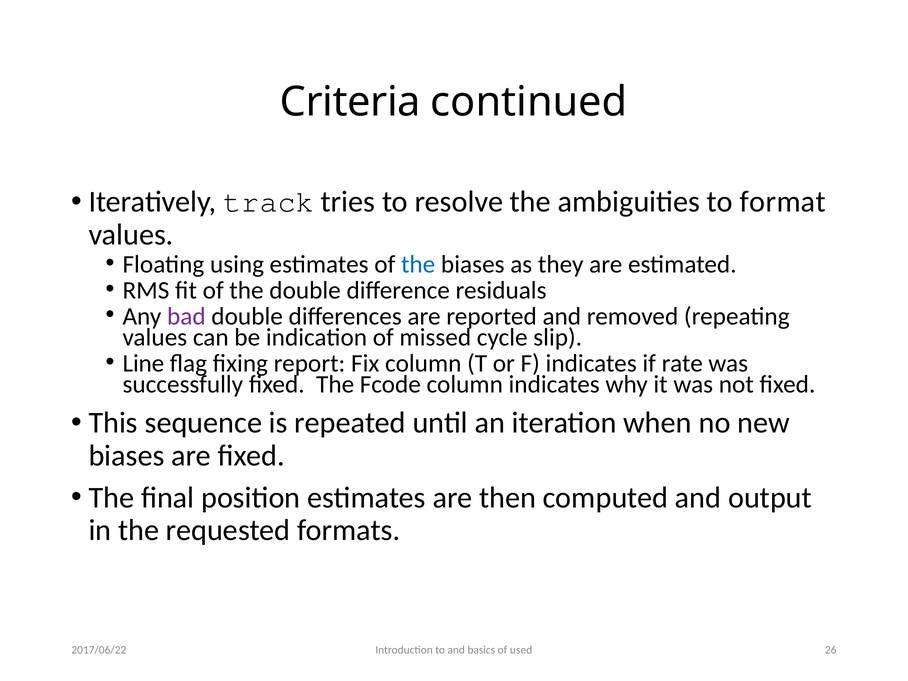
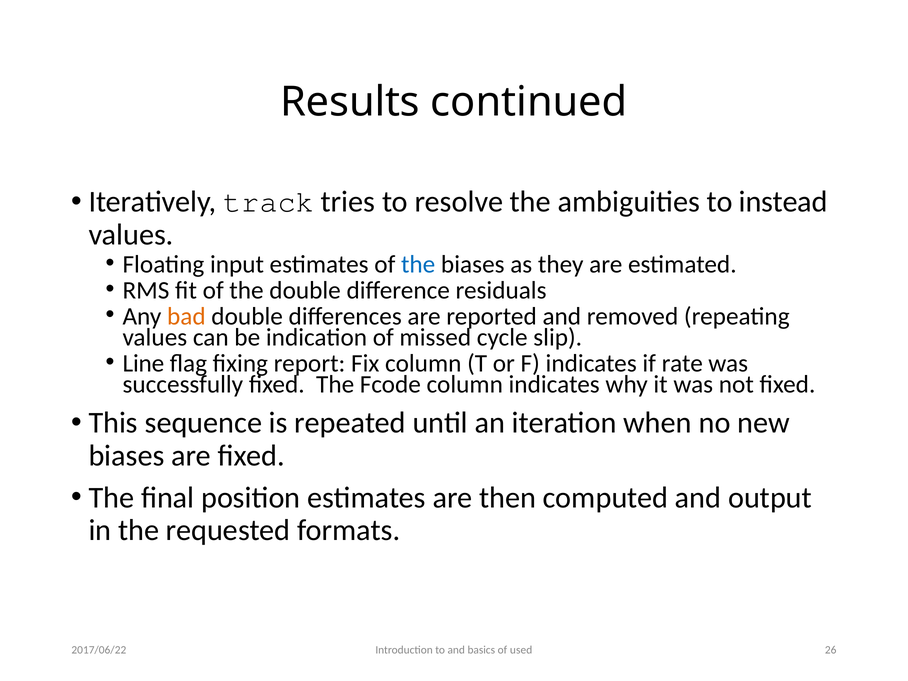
Criteria: Criteria -> Results
format: format -> instead
using: using -> input
bad colour: purple -> orange
